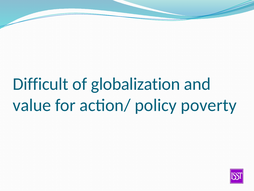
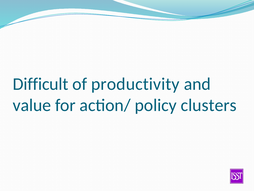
globalization: globalization -> productivity
poverty: poverty -> clusters
